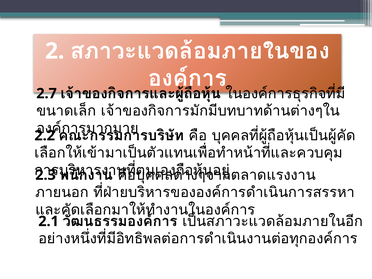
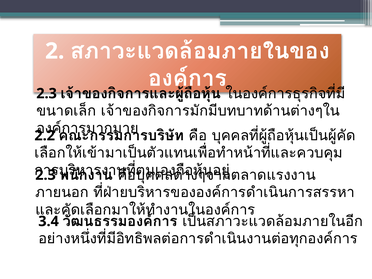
2.7 at (47, 94): 2.7 -> 2.3
2.1: 2.1 -> 3.4
